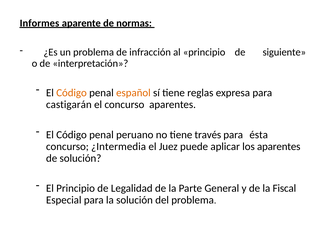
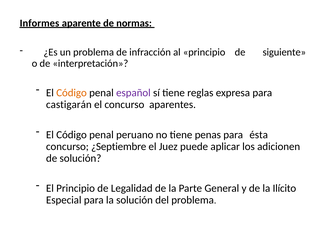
español colour: orange -> purple
través: través -> penas
¿Intermedia: ¿Intermedia -> ¿Septiembre
los aparentes: aparentes -> adicionen
Fiscal: Fiscal -> Ilícito
